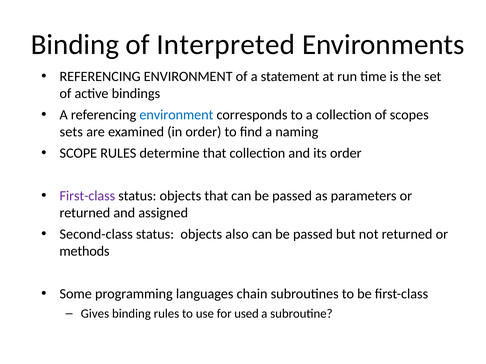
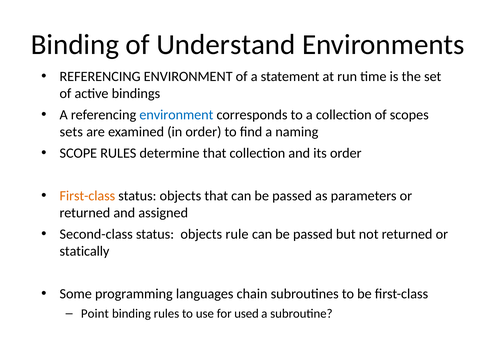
Interpreted: Interpreted -> Understand
First-class at (87, 196) colour: purple -> orange
also: also -> rule
methods: methods -> statically
Gives: Gives -> Point
